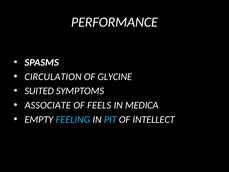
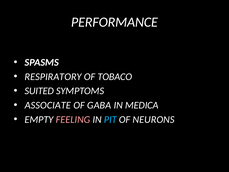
CIRCULATION: CIRCULATION -> RESPIRATORY
GLYCINE: GLYCINE -> TOBACO
FEELS: FEELS -> GABA
FEELING colour: light blue -> pink
INTELLECT: INTELLECT -> NEURONS
